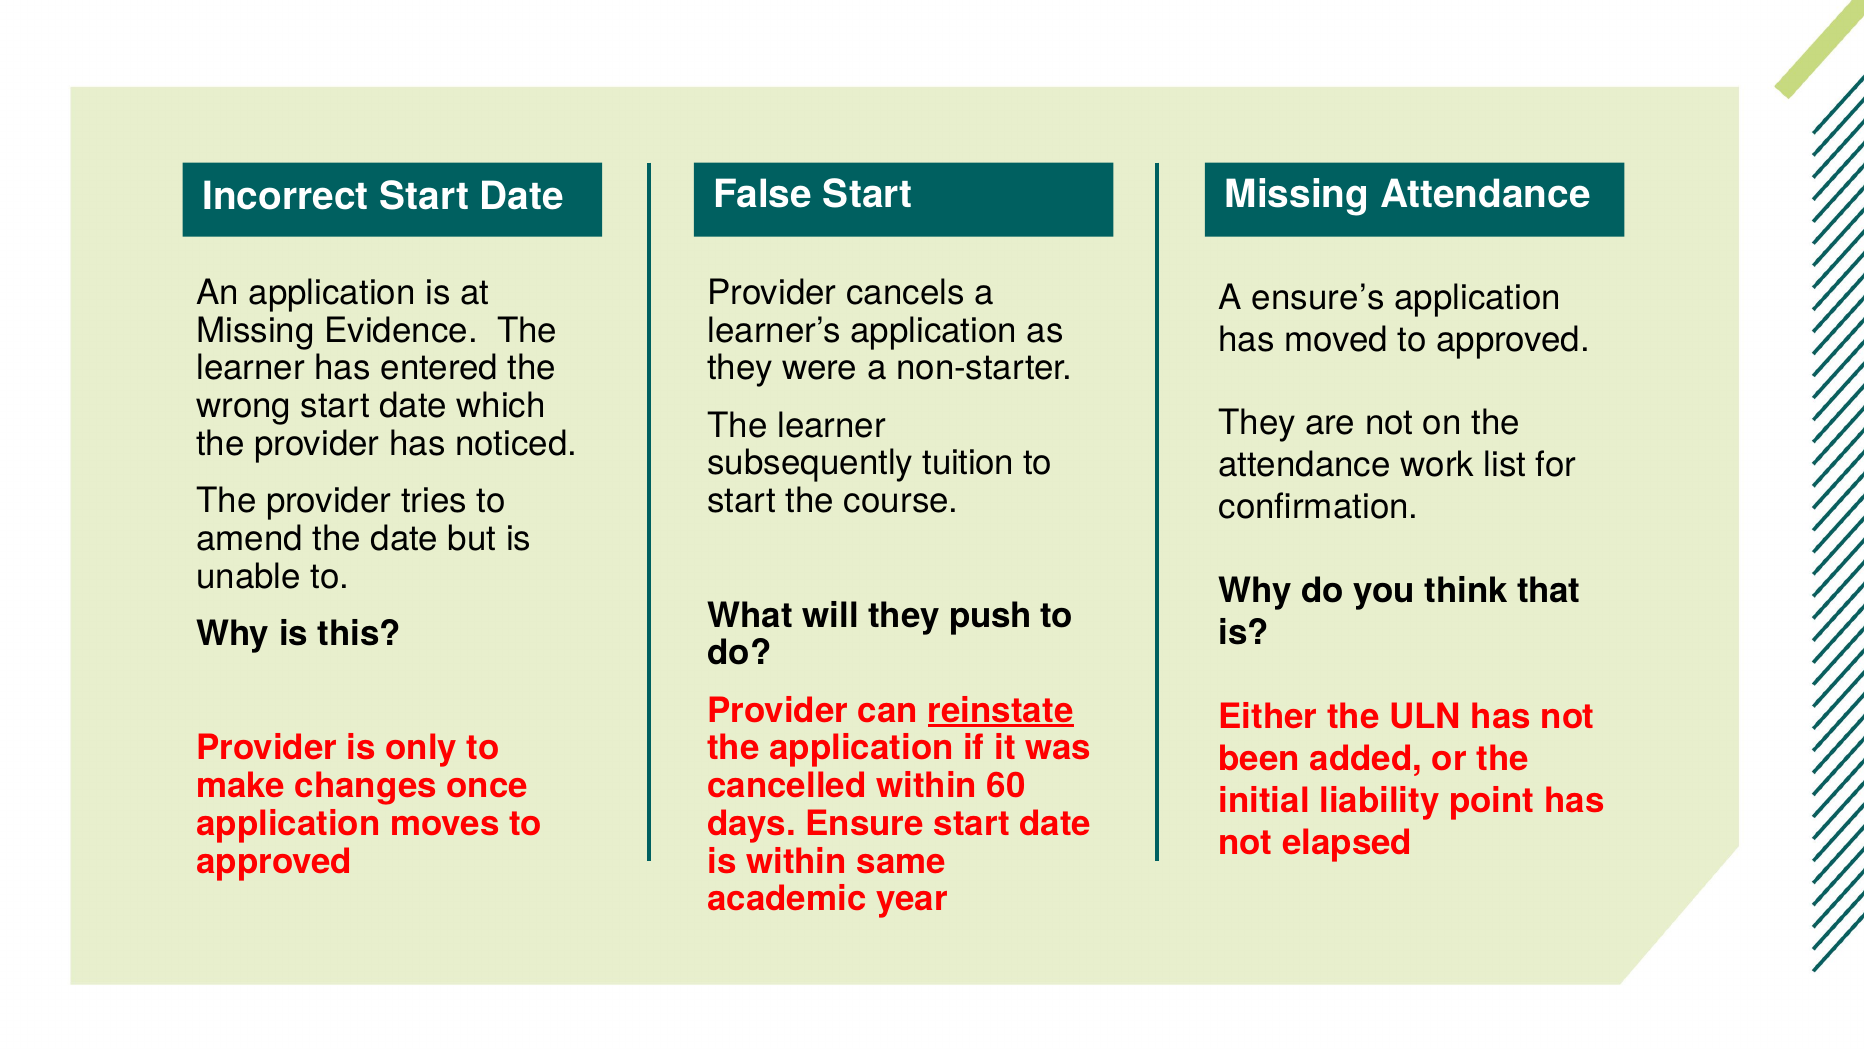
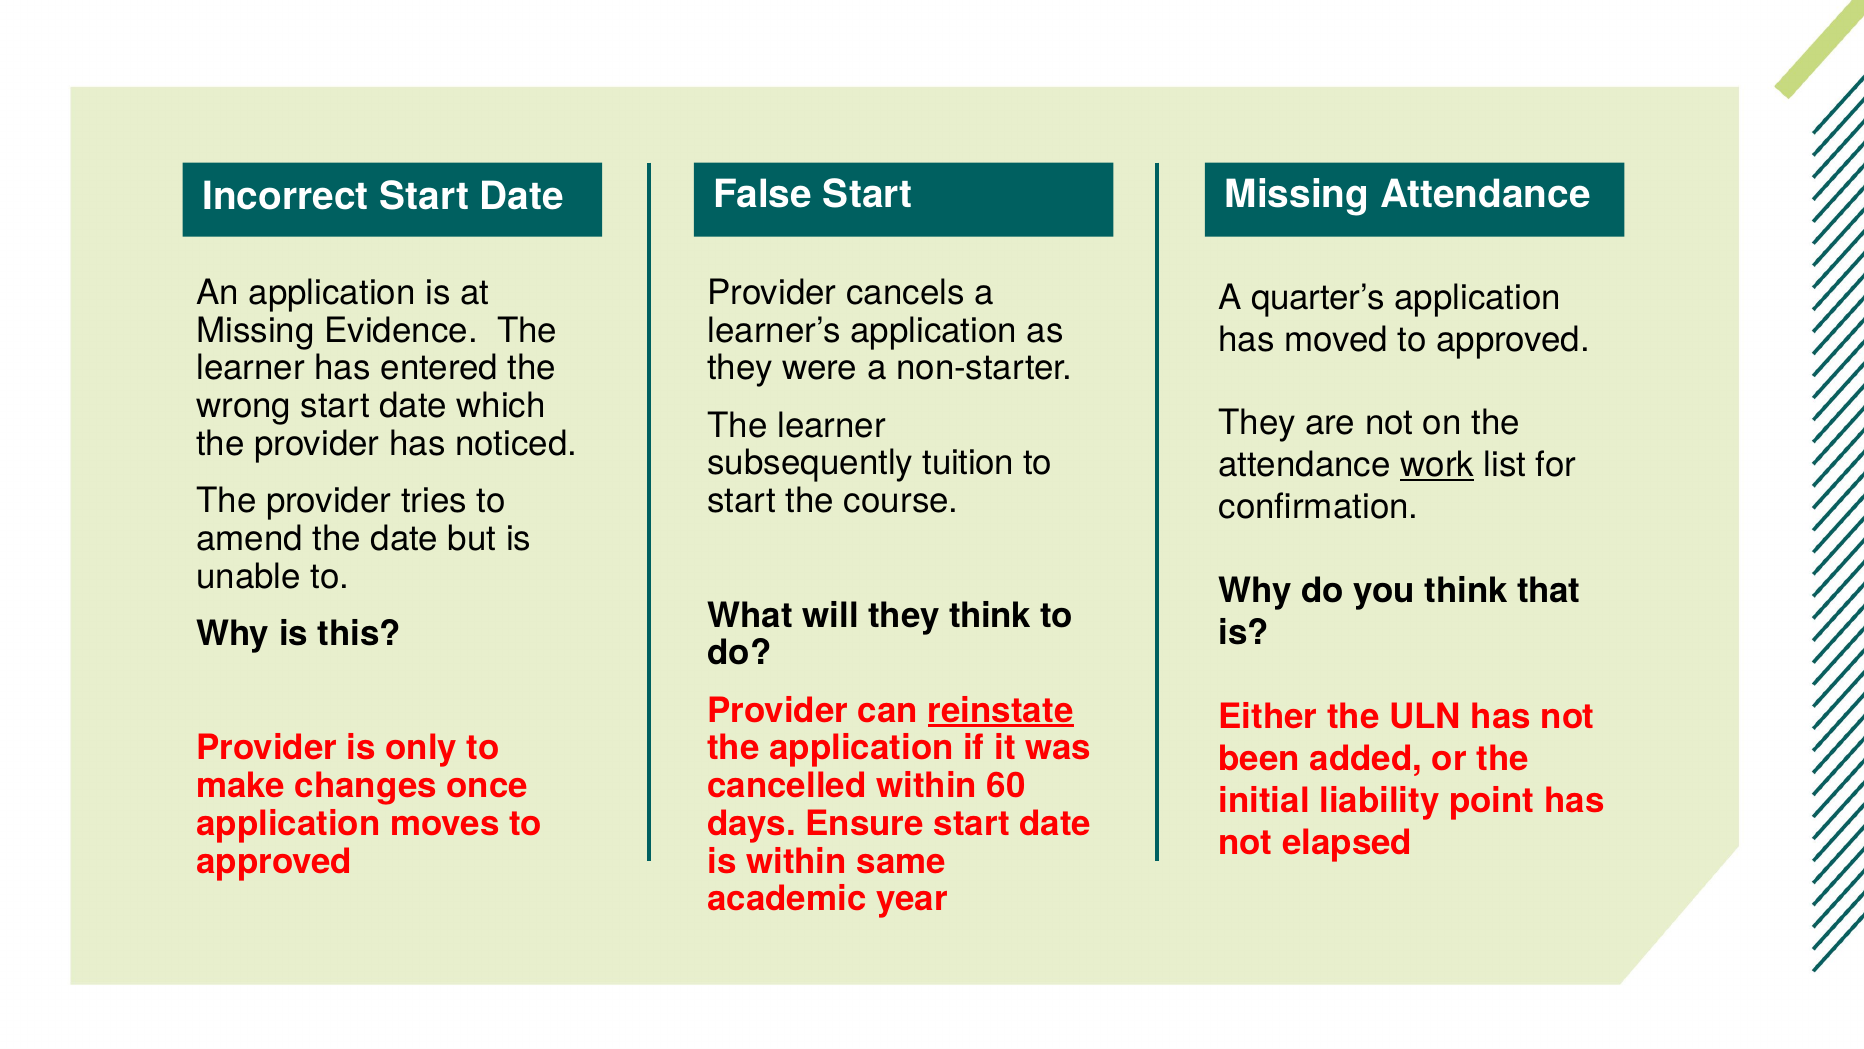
ensure’s: ensure’s -> quarter’s
work underline: none -> present
they push: push -> think
